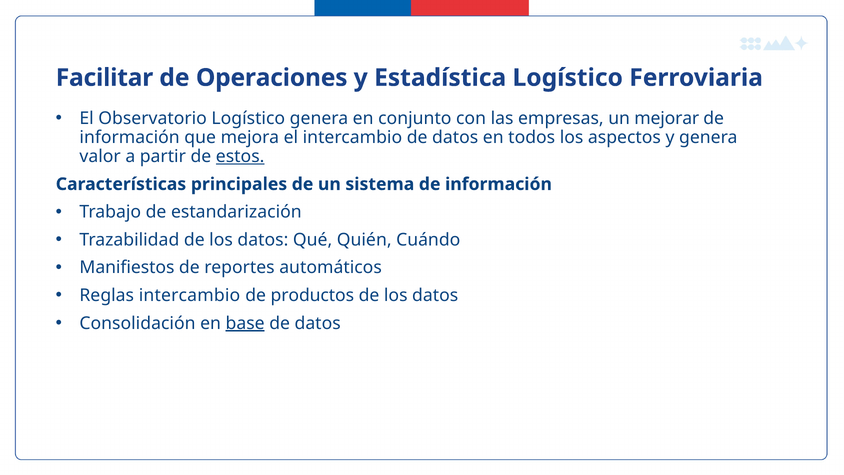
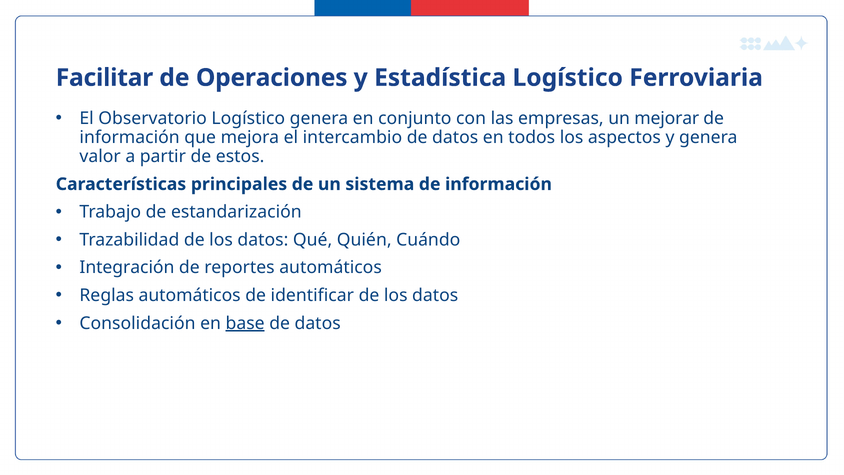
estos underline: present -> none
Manifiestos: Manifiestos -> Integración
Reglas intercambio: intercambio -> automáticos
productos: productos -> identificar
